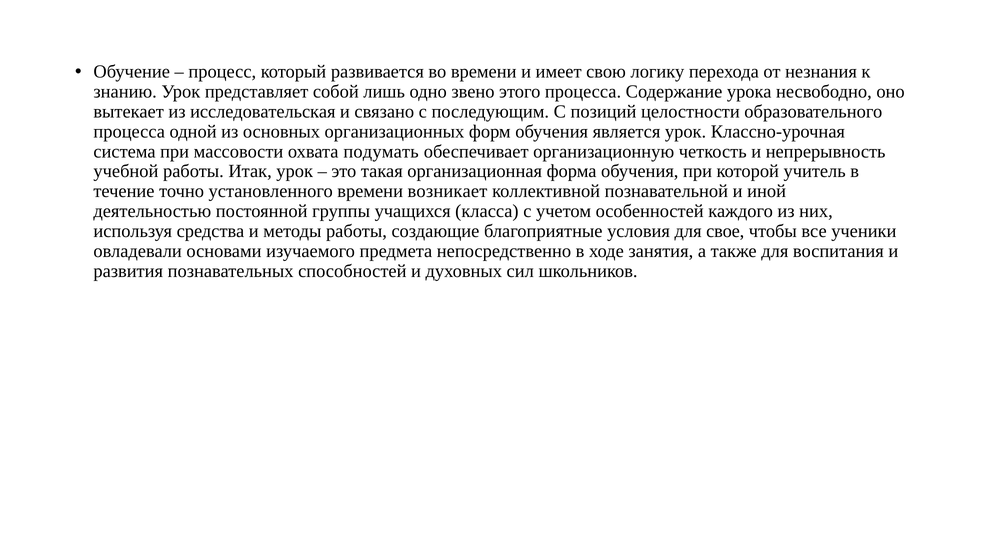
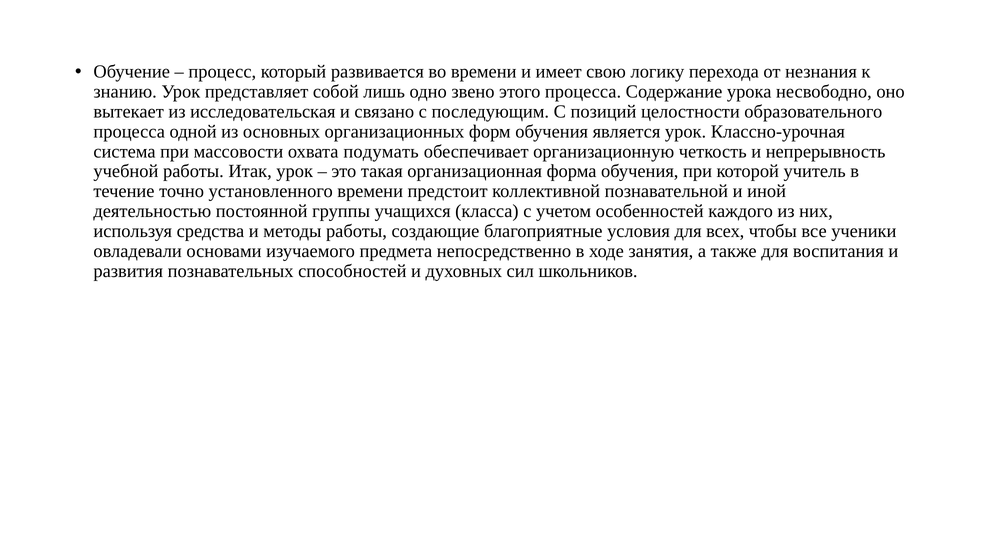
возникает: возникает -> предстоит
свое: свое -> всех
